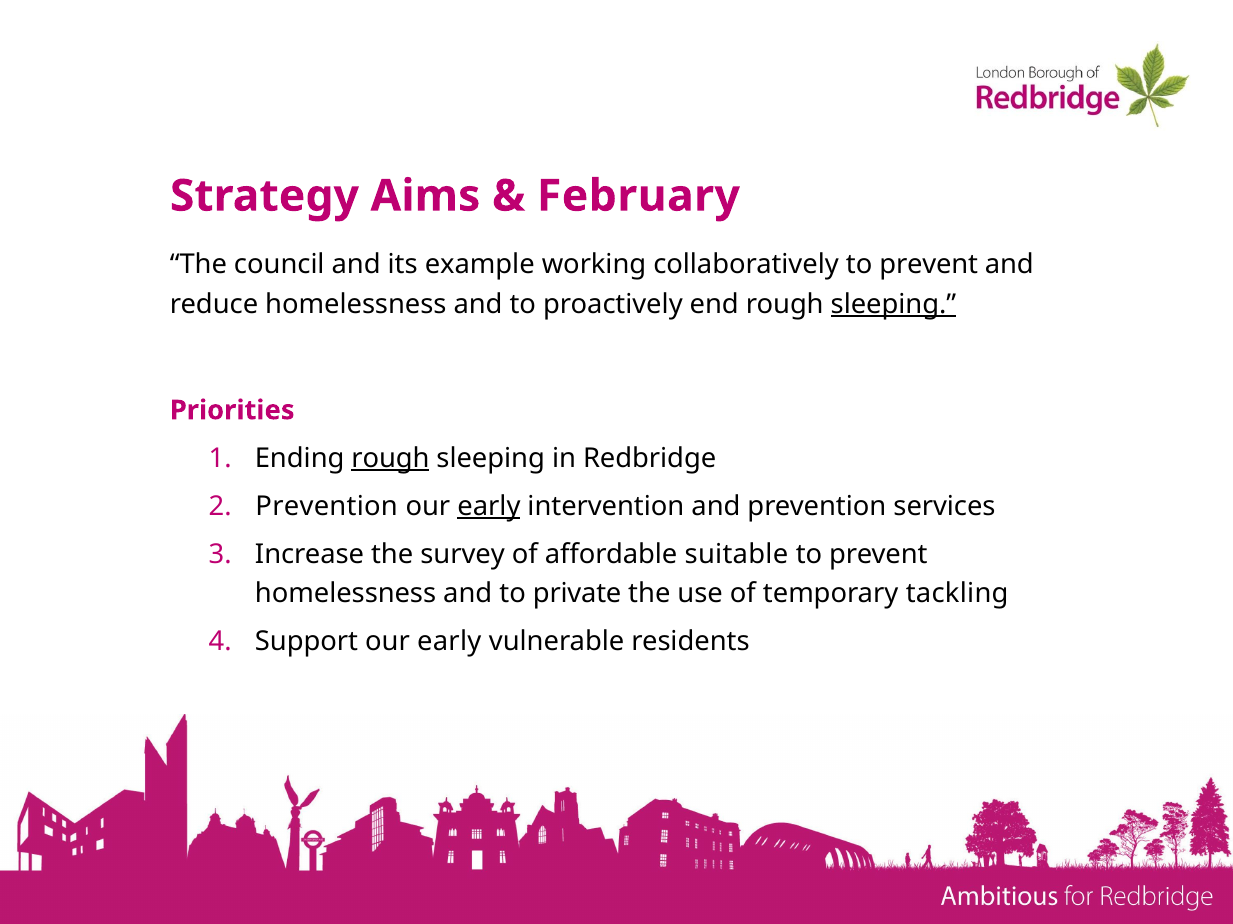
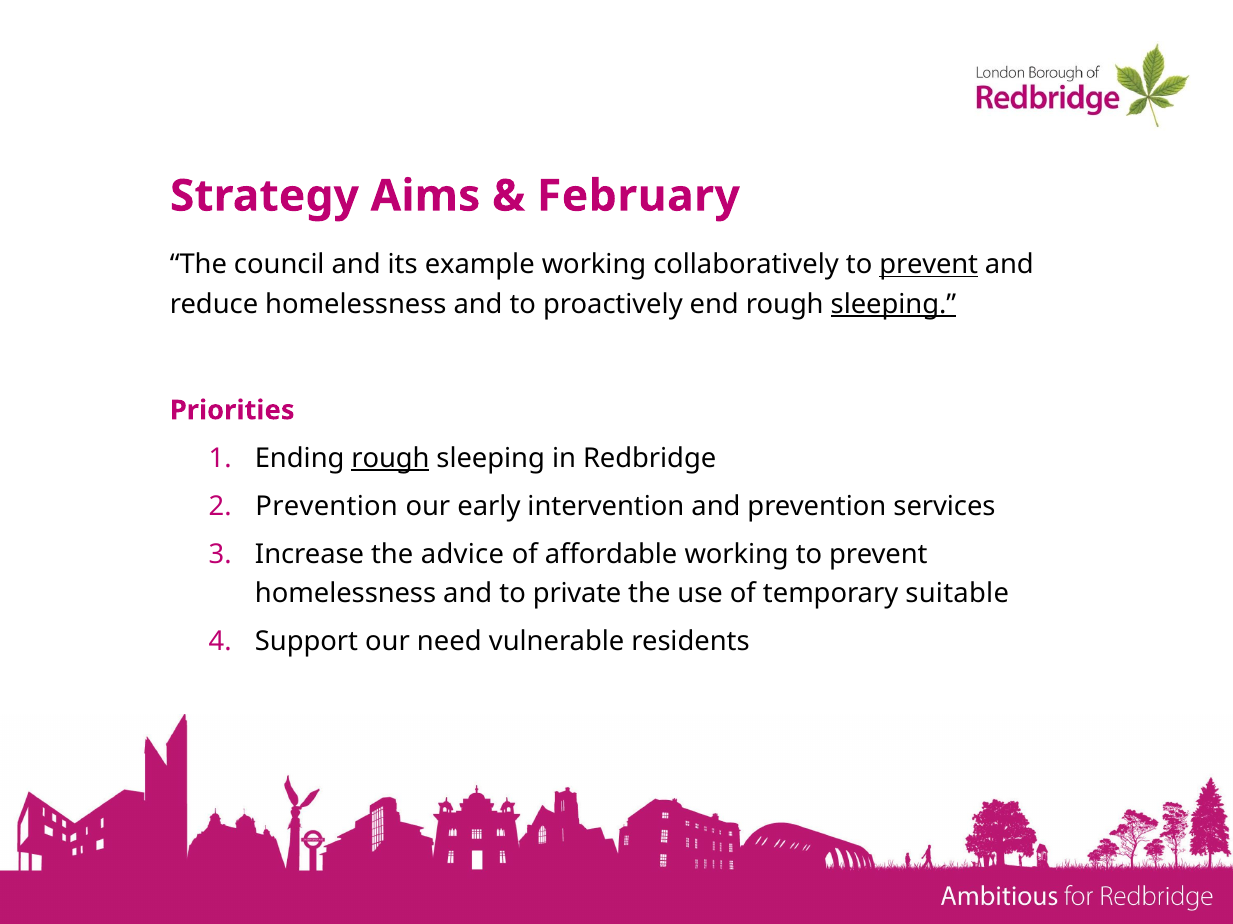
prevent at (929, 265) underline: none -> present
early at (489, 506) underline: present -> none
survey: survey -> advice
affordable suitable: suitable -> working
tackling: tackling -> suitable
Support our early: early -> need
